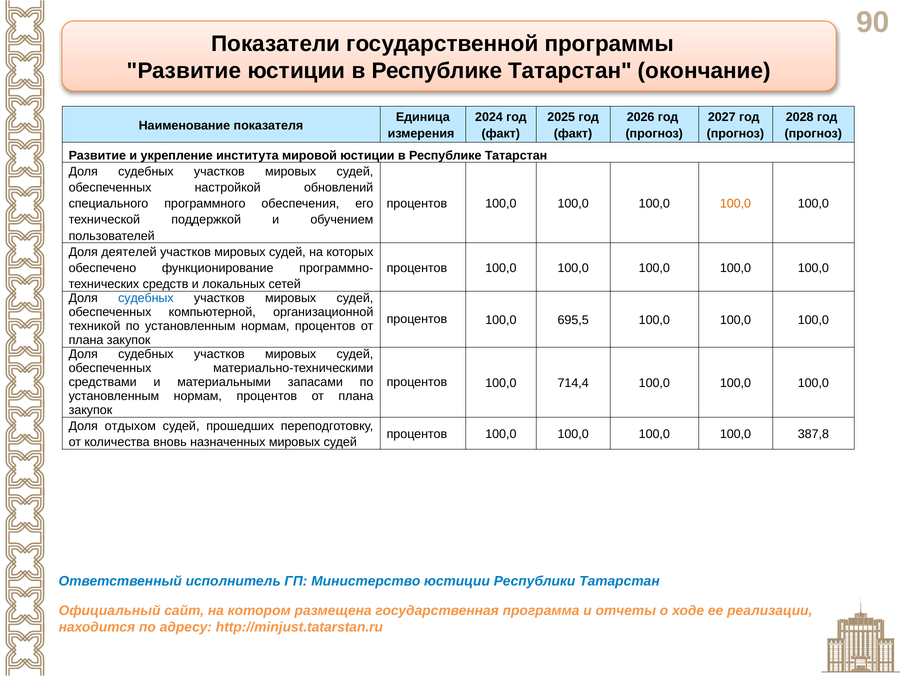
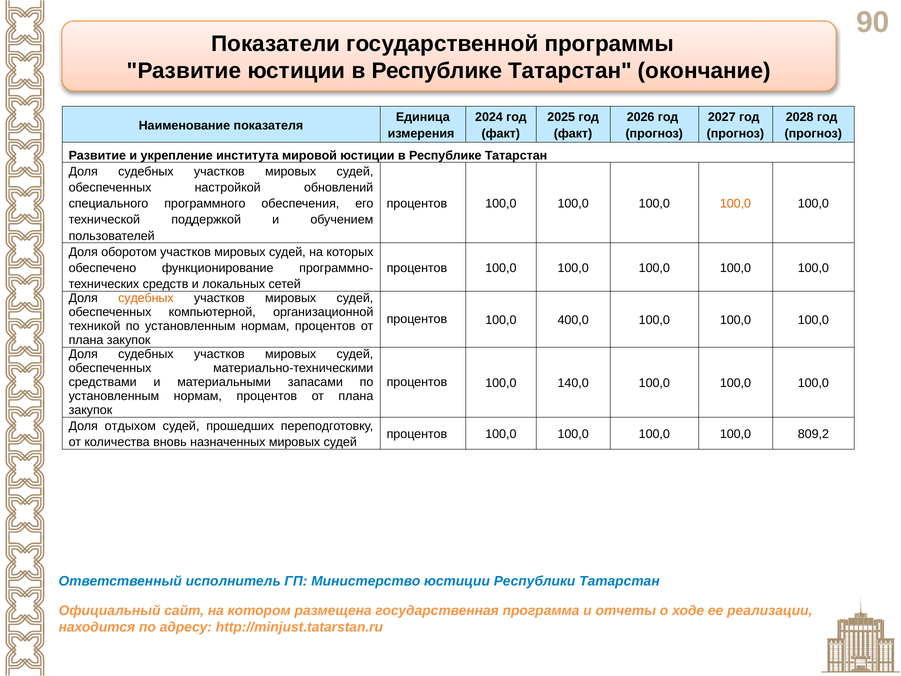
деятелей: деятелей -> оборотом
судебных at (146, 298) colour: blue -> orange
695,5: 695,5 -> 400,0
714,4: 714,4 -> 140,0
387,8: 387,8 -> 809,2
